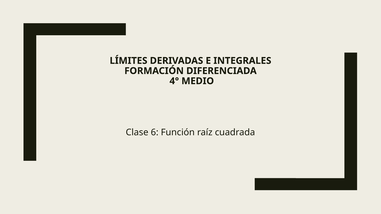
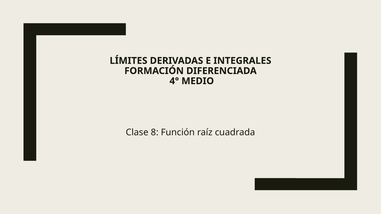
6: 6 -> 8
